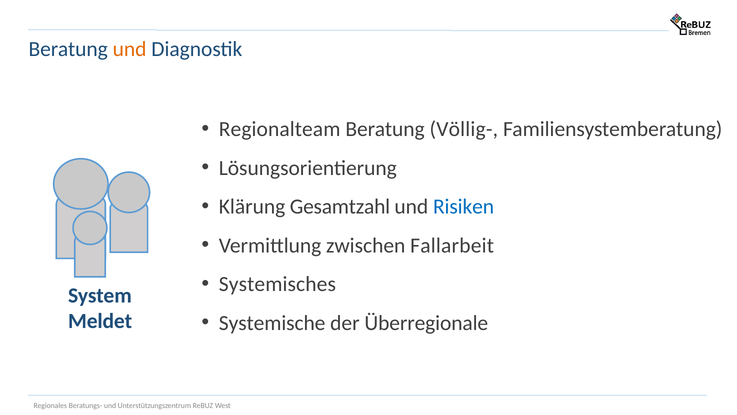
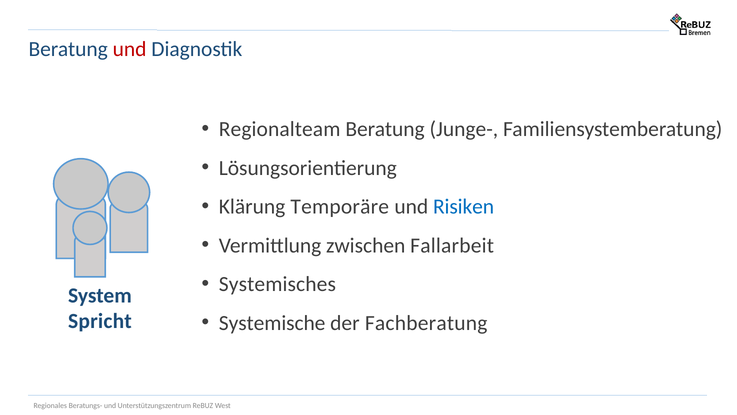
und at (130, 49) colour: orange -> red
Völlig-: Völlig- -> Junge-
Gesamtzahl: Gesamtzahl -> Temporäre
Überregionale: Überregionale -> Fachberatung
Meldet: Meldet -> Spricht
